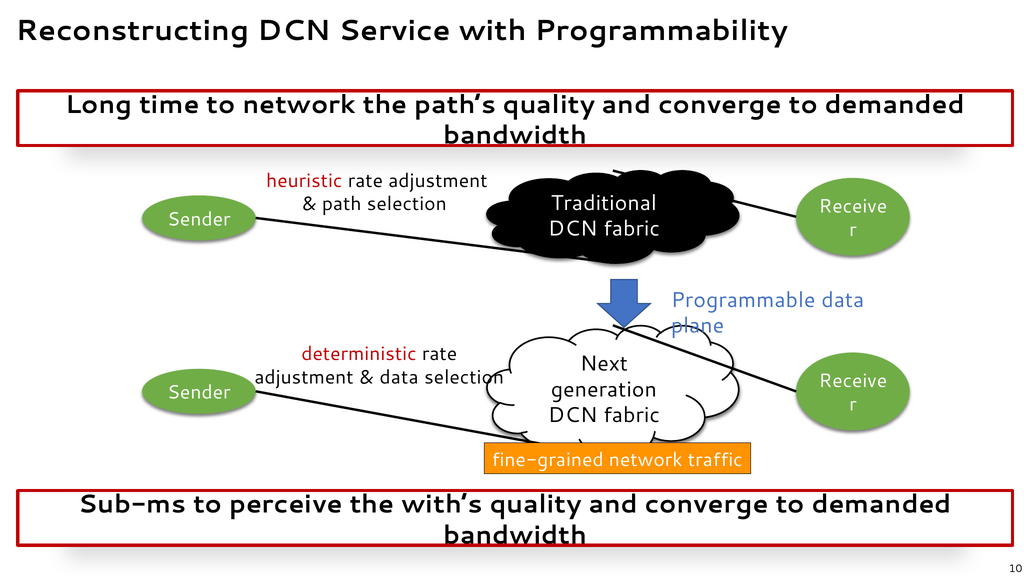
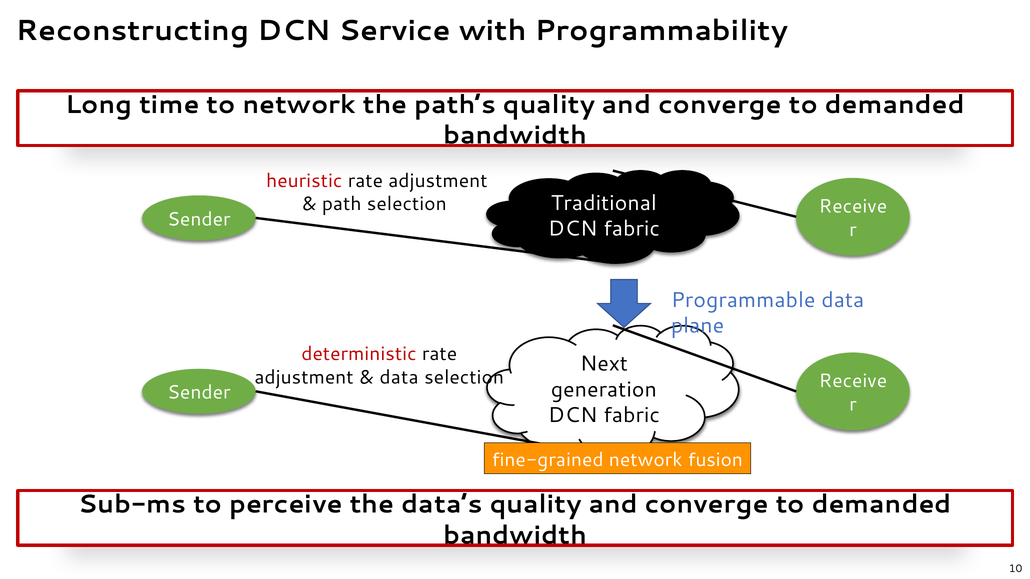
traffic: traffic -> fusion
with’s: with’s -> data’s
